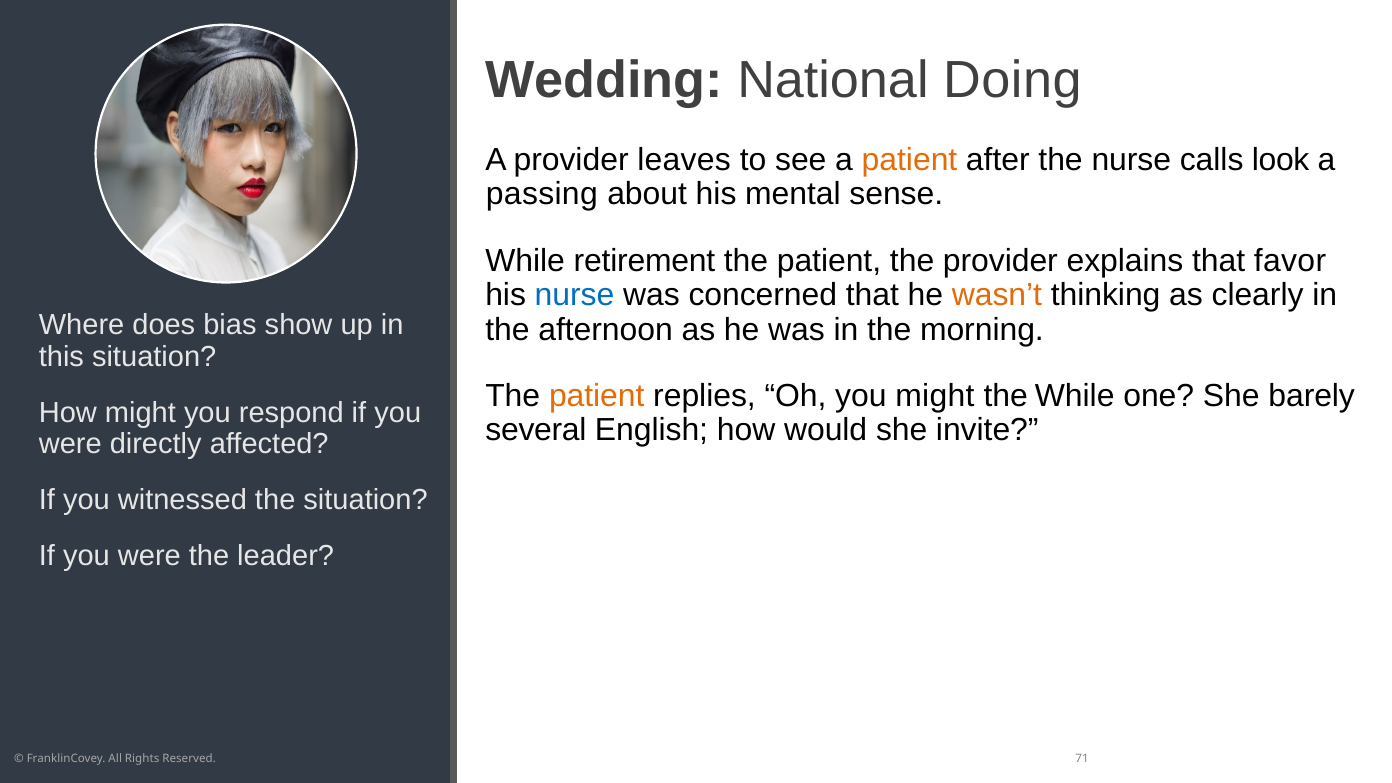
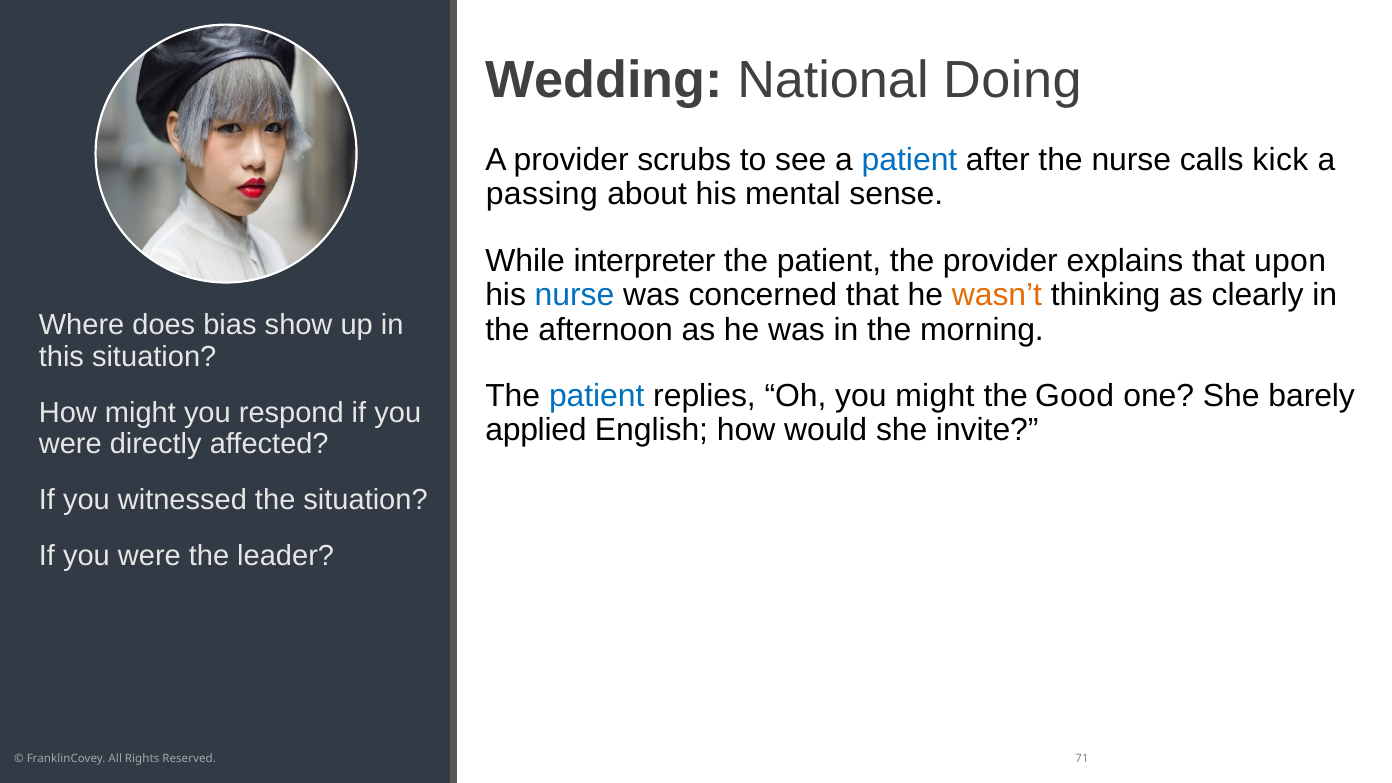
leaves: leaves -> scrubs
patient at (910, 160) colour: orange -> blue
look: look -> kick
retirement: retirement -> interpreter
favor: favor -> upon
patient at (597, 396) colour: orange -> blue
the While: While -> Good
several: several -> applied
